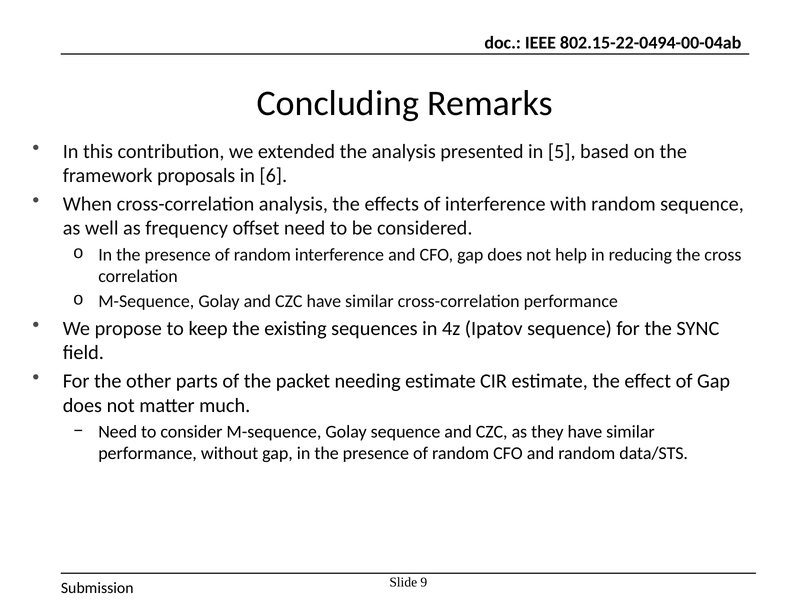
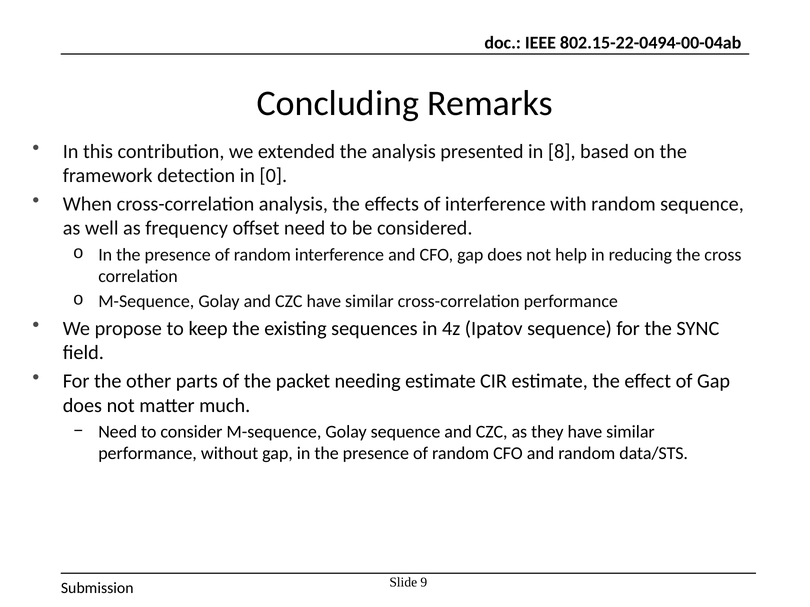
5: 5 -> 8
proposals: proposals -> detection
6: 6 -> 0
